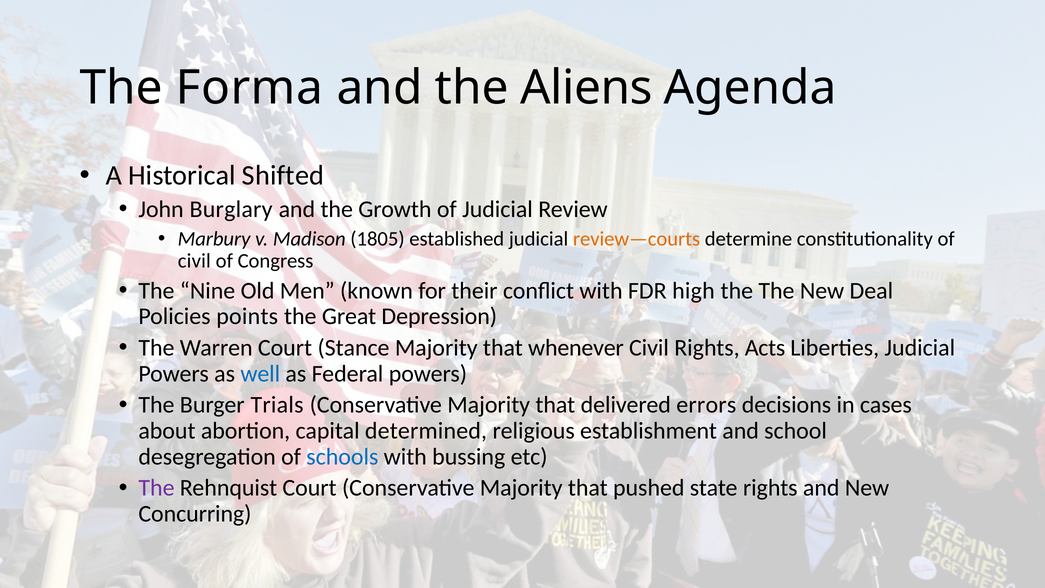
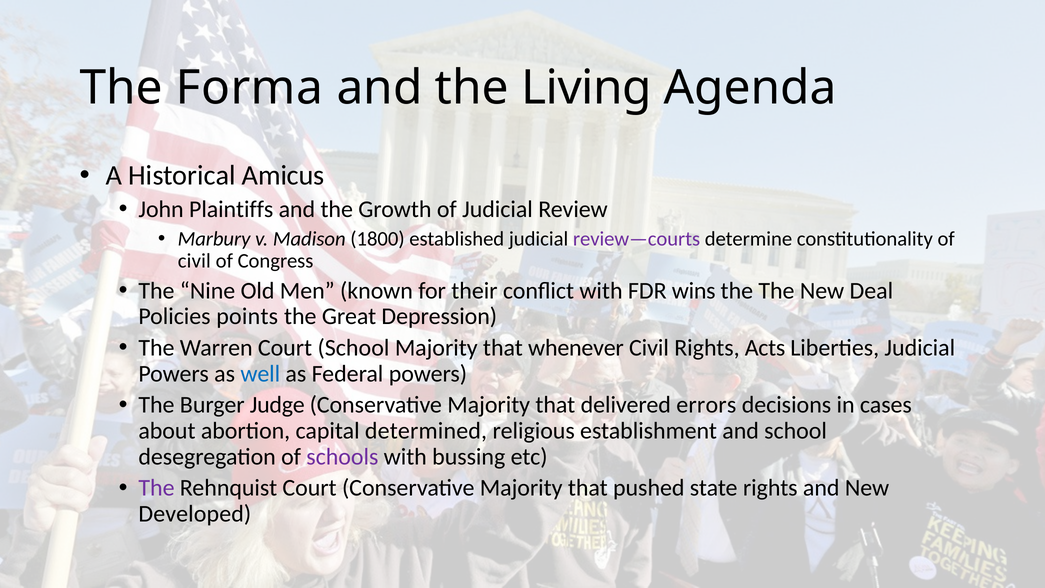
Aliens: Aliens -> Living
Shifted: Shifted -> Amicus
Burglary: Burglary -> Plaintiffs
1805: 1805 -> 1800
review—courts colour: orange -> purple
high: high -> wins
Court Stance: Stance -> School
Trials: Trials -> Judge
schools colour: blue -> purple
Concurring: Concurring -> Developed
